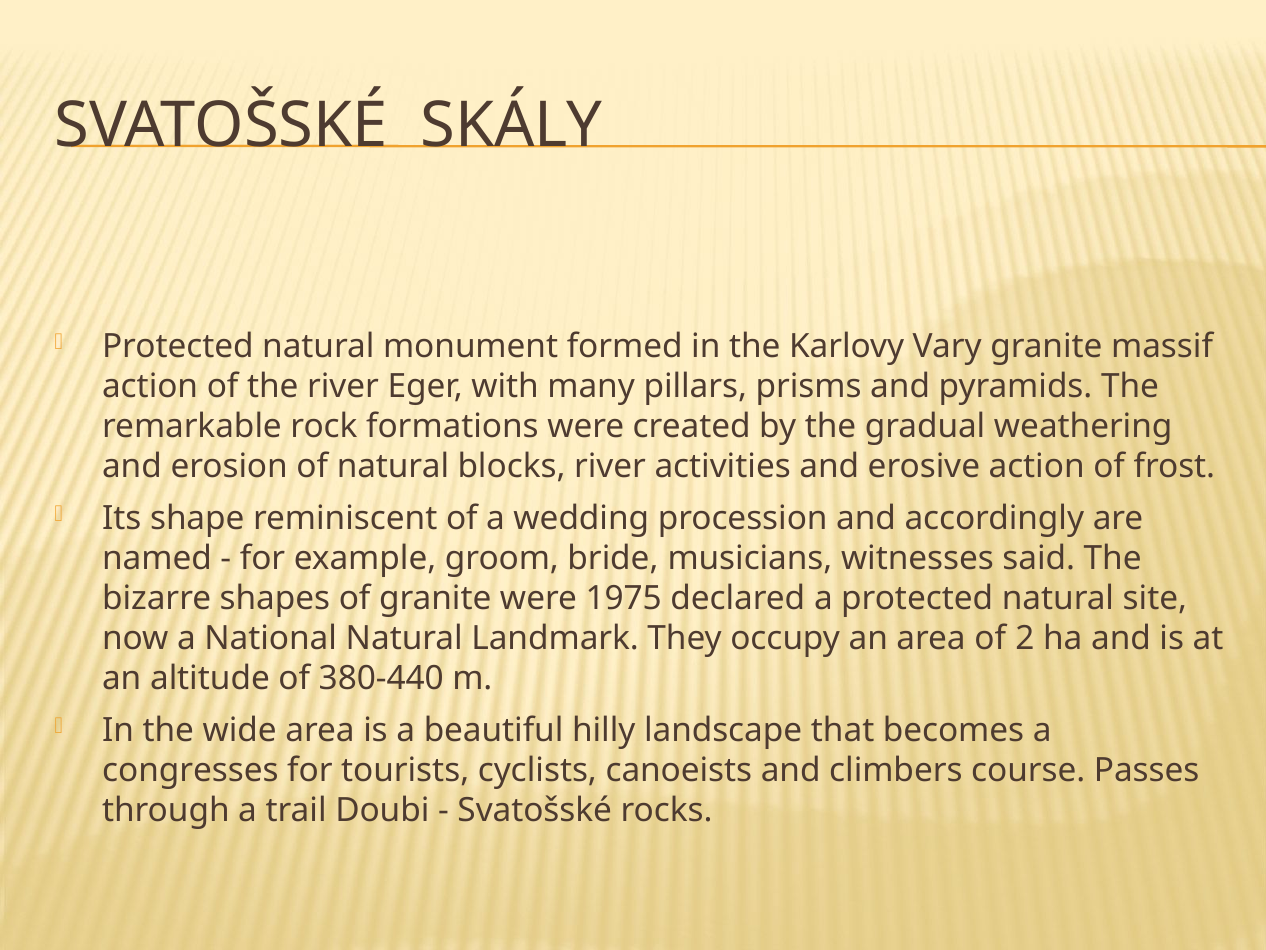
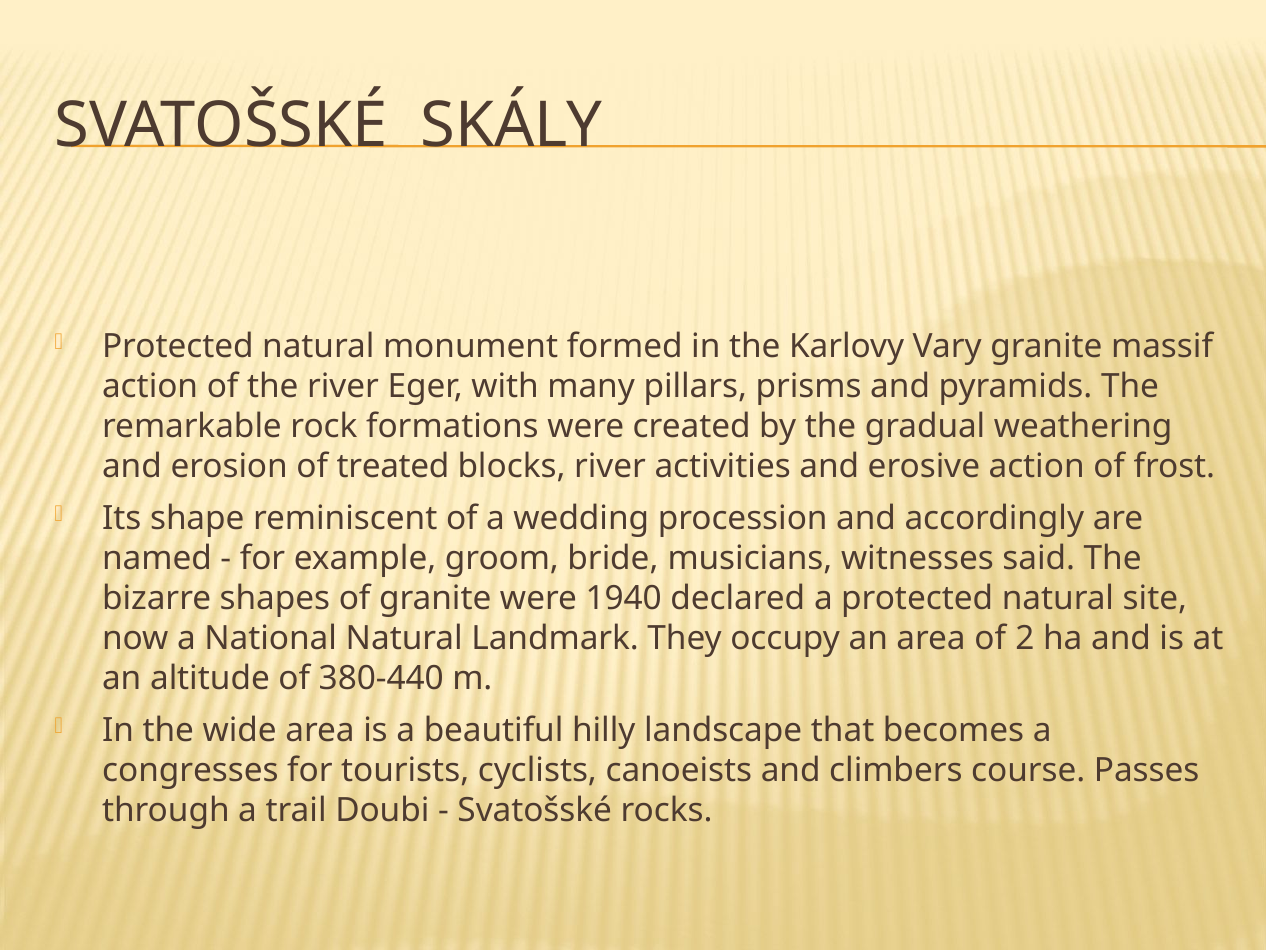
of natural: natural -> treated
1975: 1975 -> 1940
